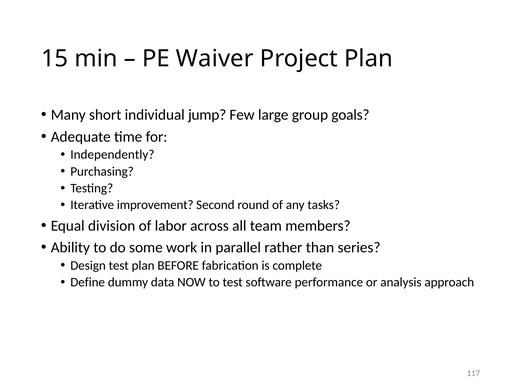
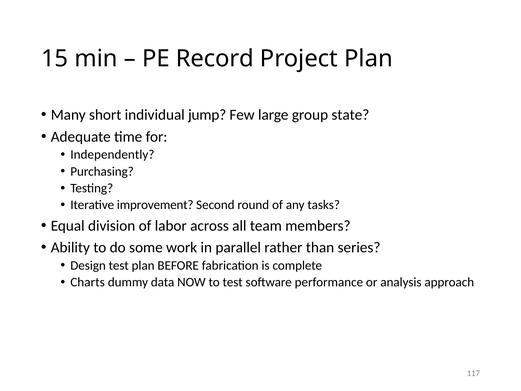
Waiver: Waiver -> Record
goals: goals -> state
Define: Define -> Charts
